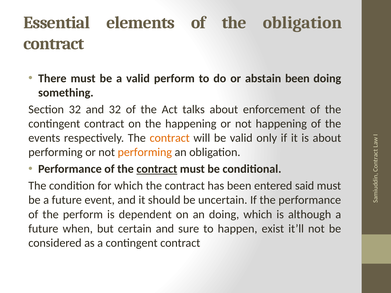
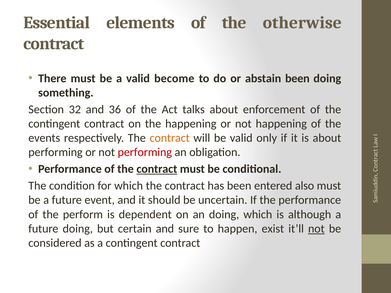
the obligation: obligation -> otherwise
valid perform: perform -> become
and 32: 32 -> 36
performing at (145, 152) colour: orange -> red
said: said -> also
future when: when -> doing
not at (316, 229) underline: none -> present
